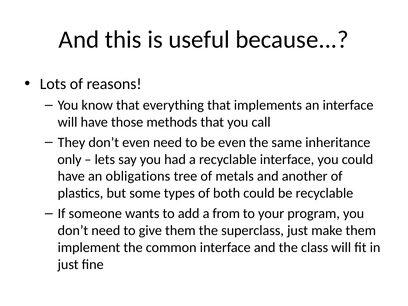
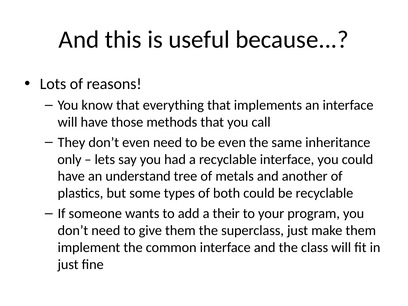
obligations: obligations -> understand
from: from -> their
